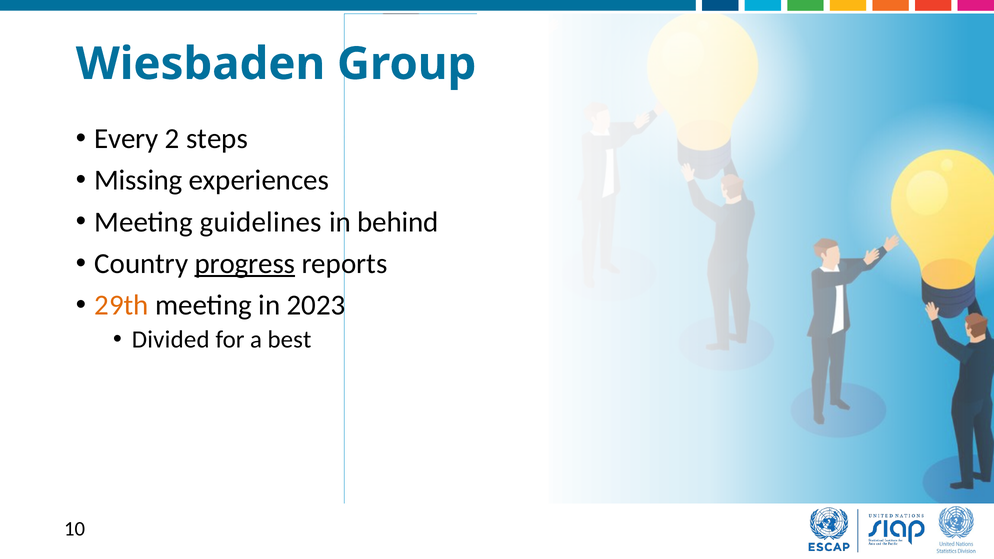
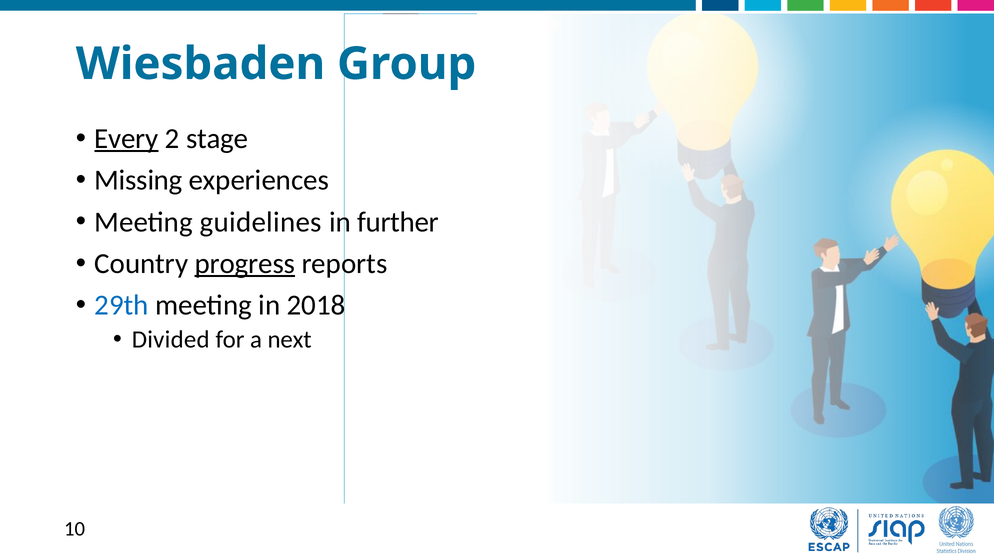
Every underline: none -> present
steps: steps -> stage
behind: behind -> further
29th colour: orange -> blue
2023: 2023 -> 2018
best: best -> next
